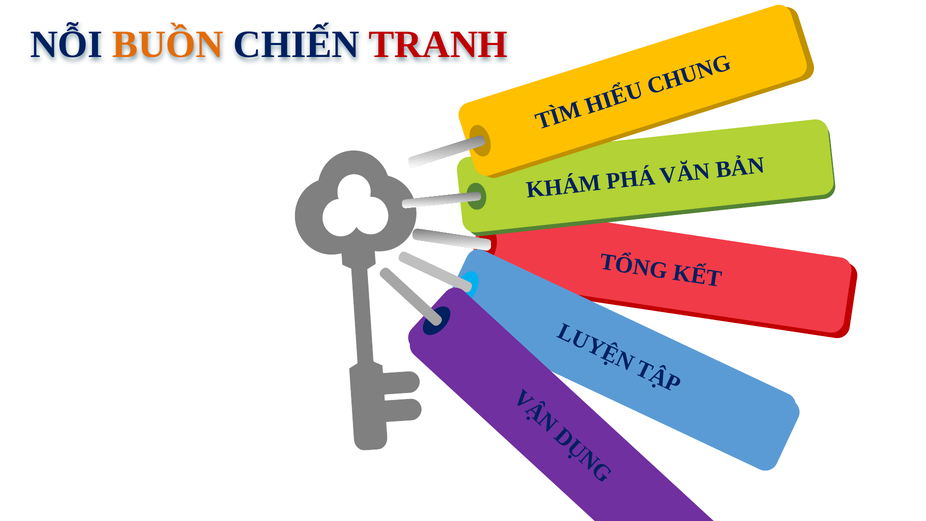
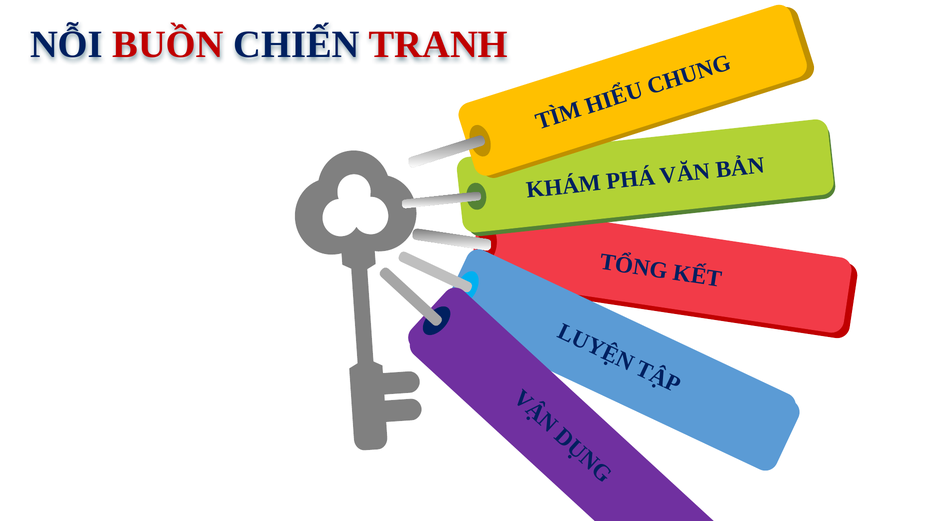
BUỒN colour: orange -> red
